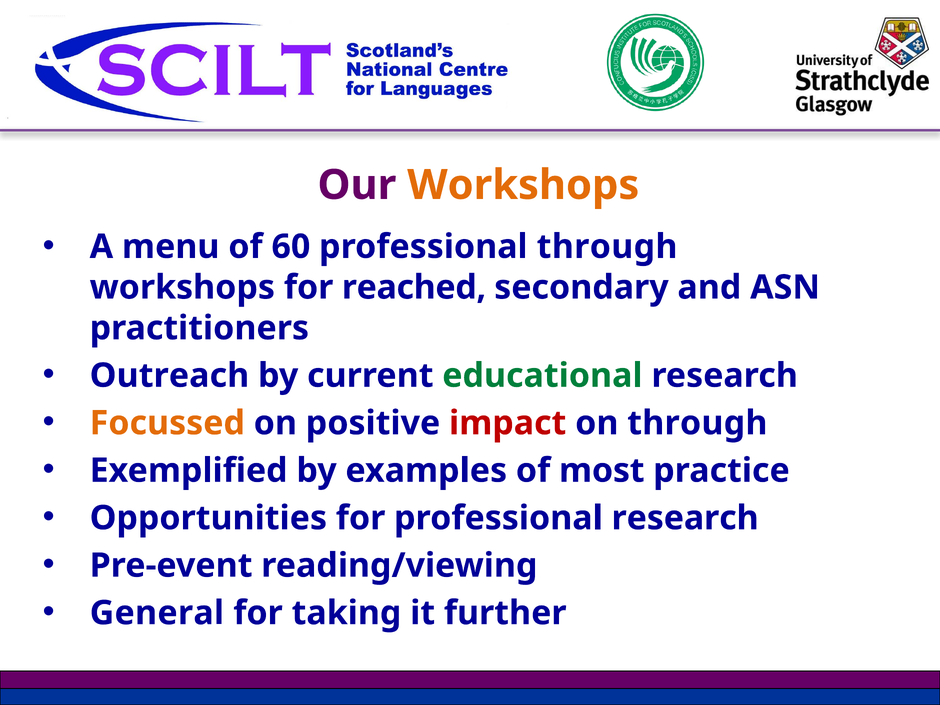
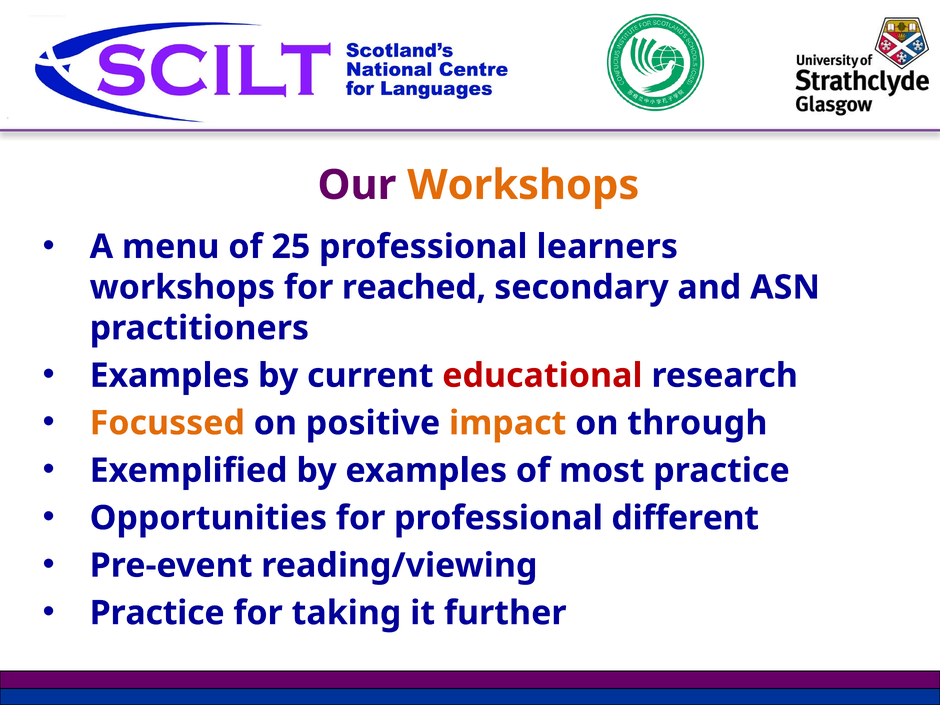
60: 60 -> 25
professional through: through -> learners
Outreach at (169, 376): Outreach -> Examples
educational colour: green -> red
impact colour: red -> orange
professional research: research -> different
General at (157, 613): General -> Practice
